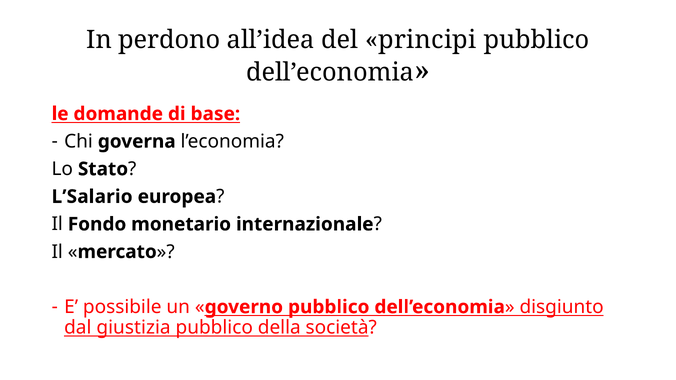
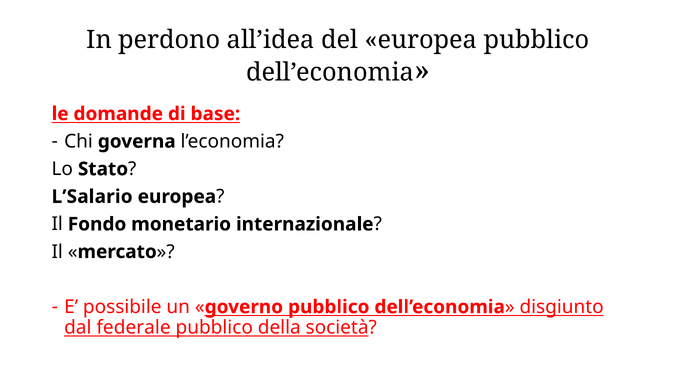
del principi: principi -> europea
giustizia: giustizia -> federale
